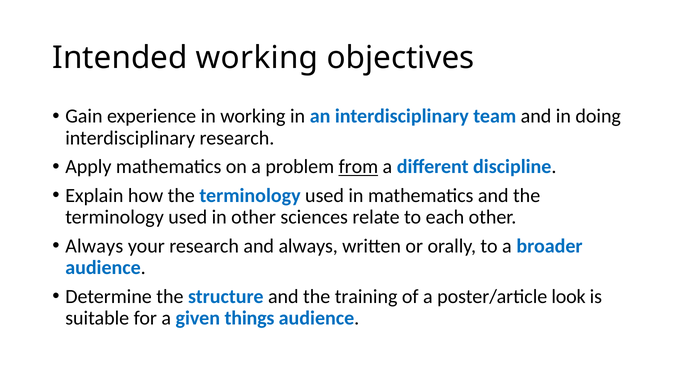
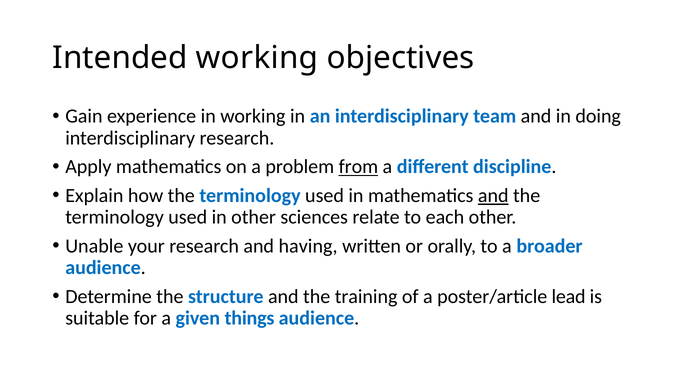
and at (493, 195) underline: none -> present
Always at (94, 246): Always -> Unable
and always: always -> having
look: look -> lead
